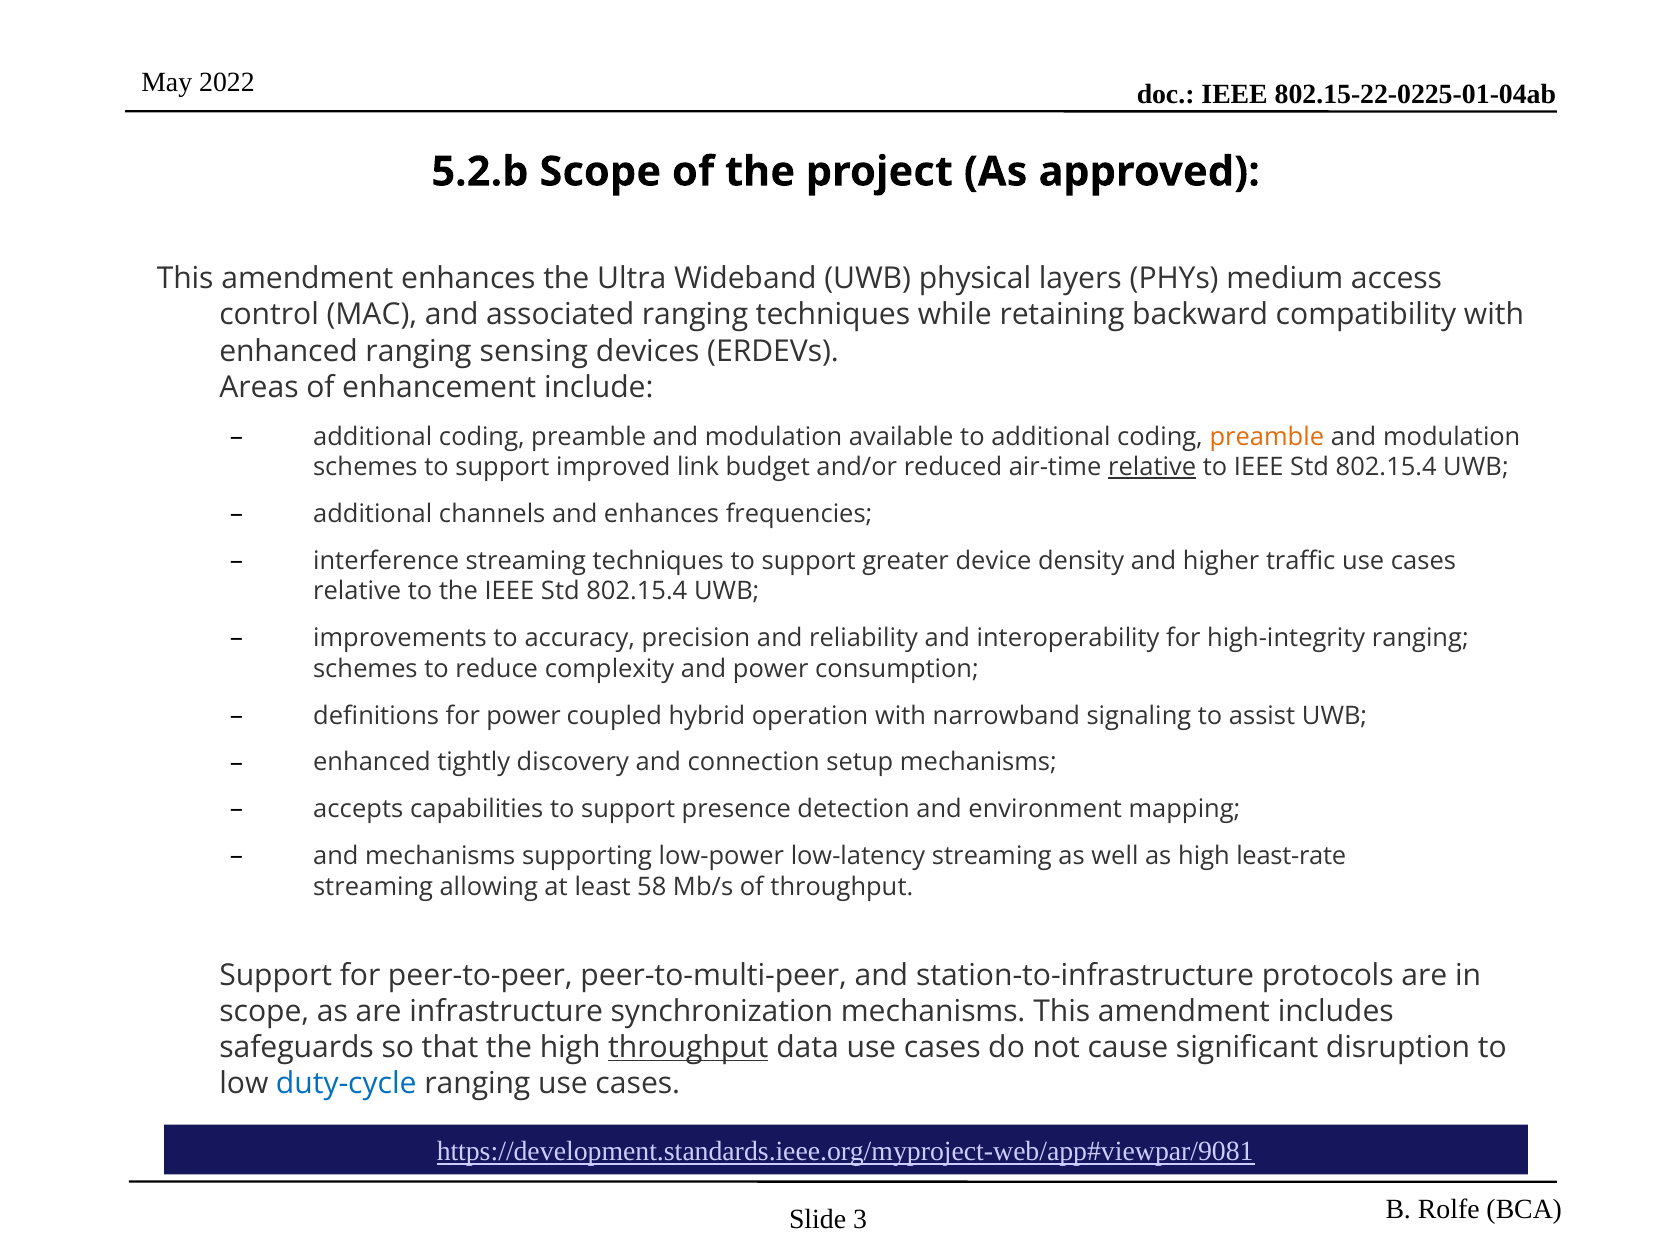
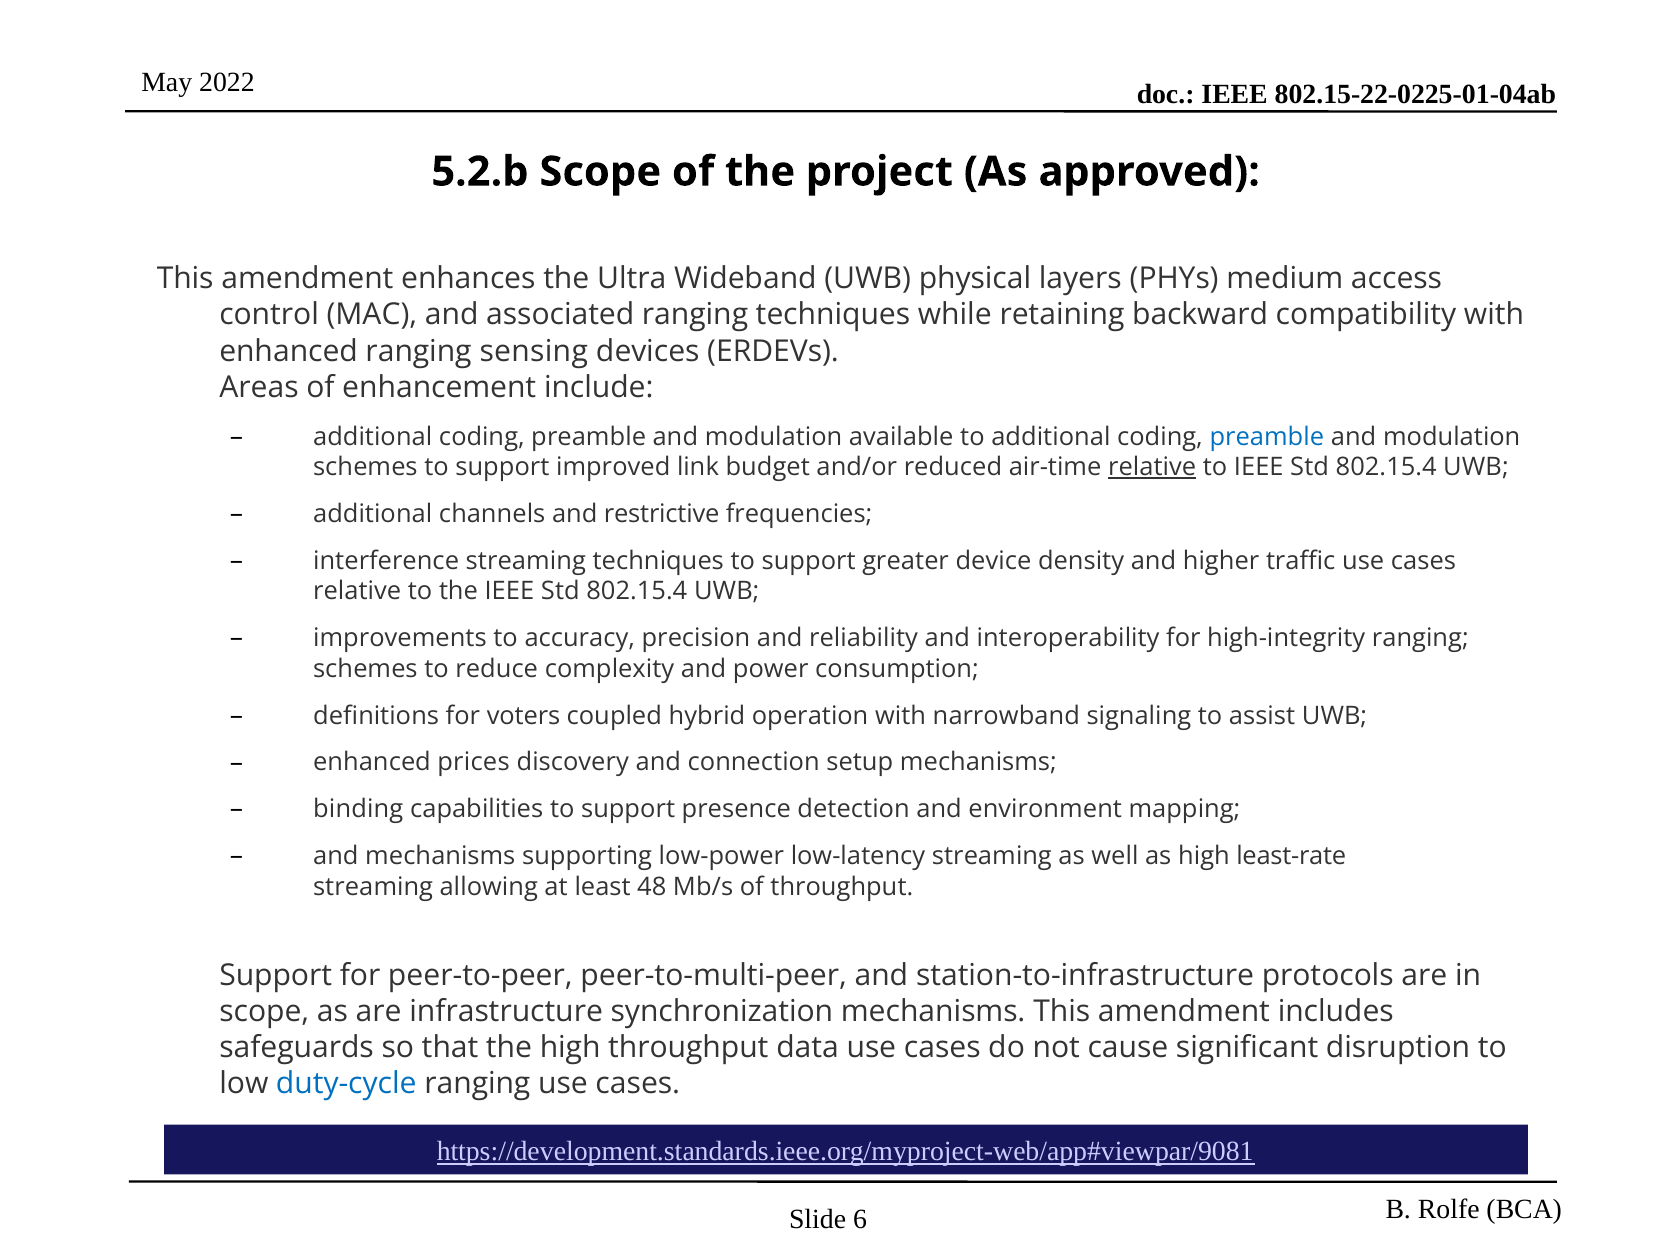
preamble at (1267, 437) colour: orange -> blue
and enhances: enhances -> restrictive
for power: power -> voters
tightly: tightly -> prices
accepts: accepts -> binding
58: 58 -> 48
throughput at (688, 1048) underline: present -> none
3: 3 -> 6
